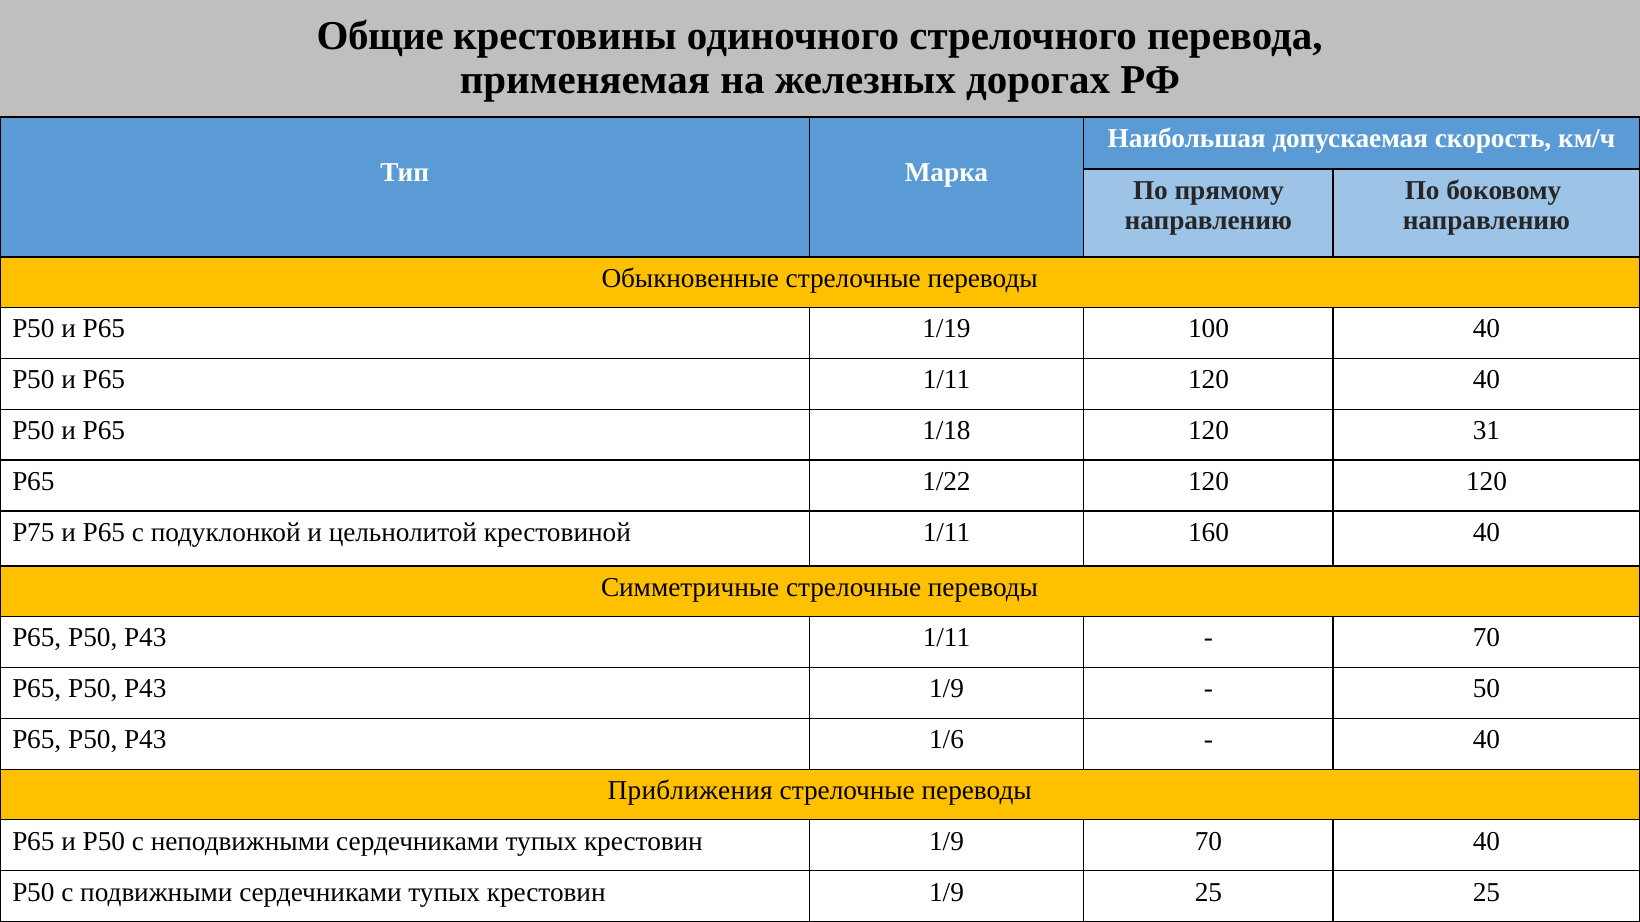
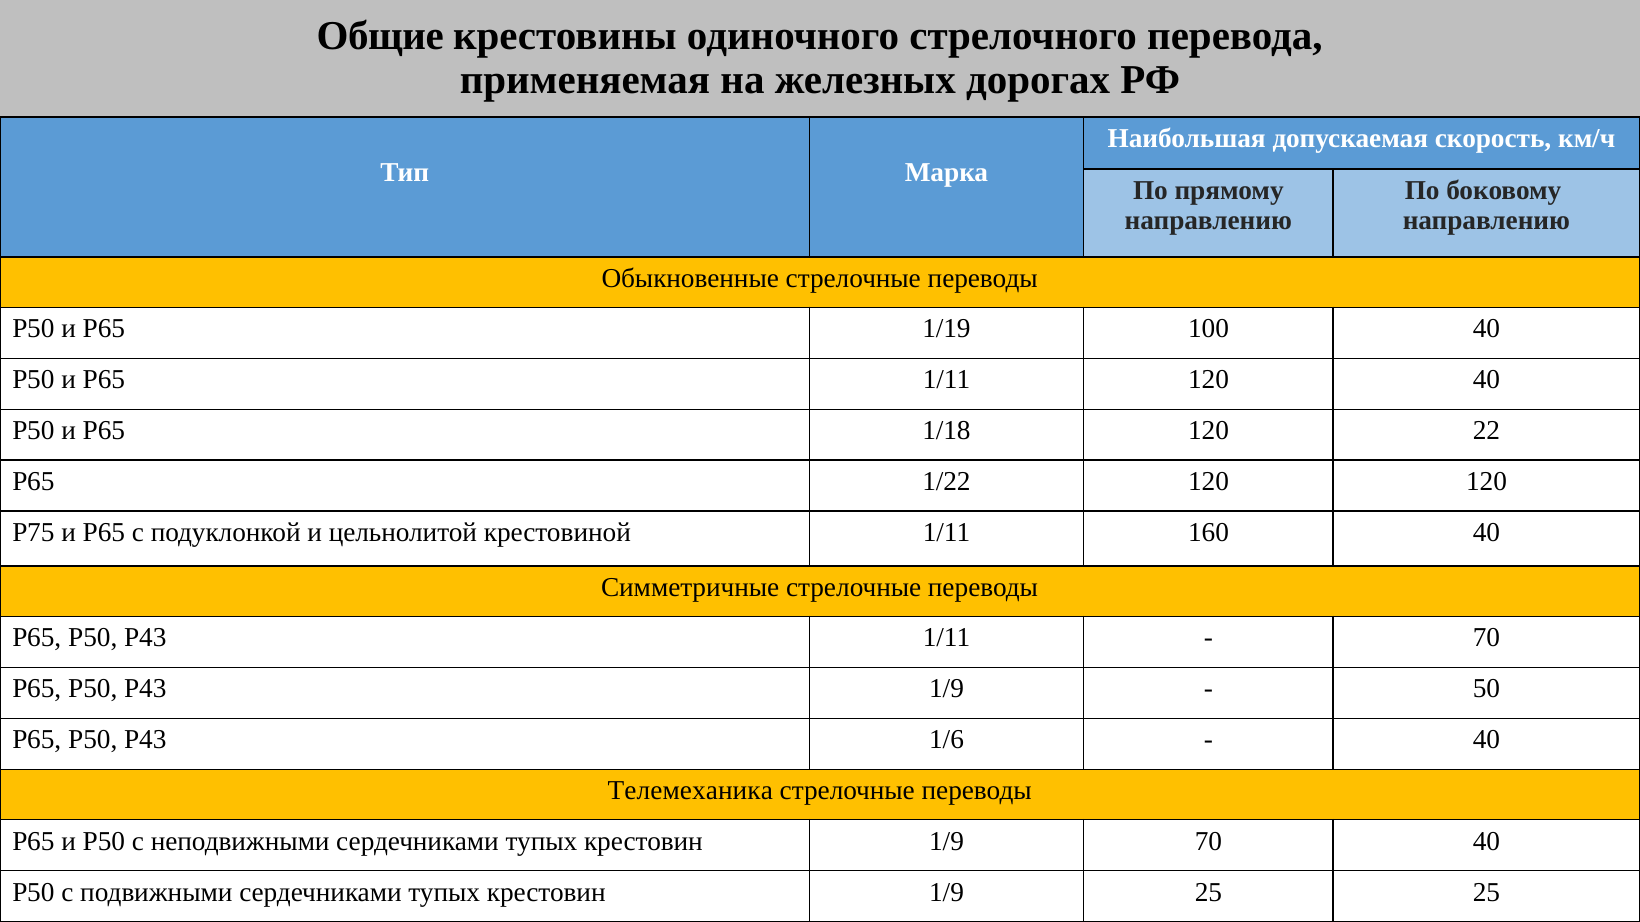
31: 31 -> 22
Приближения: Приближения -> Телемеханика
